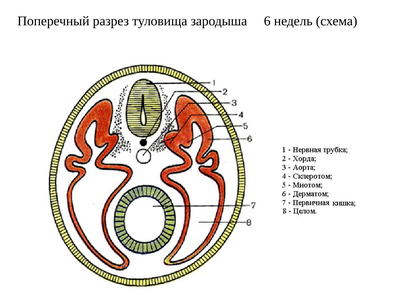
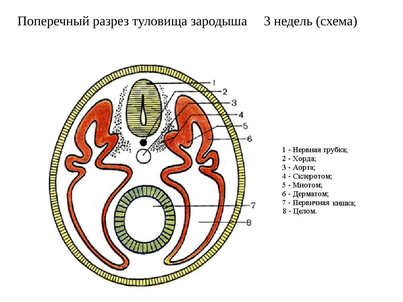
6: 6 -> 3
